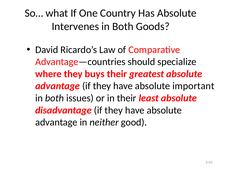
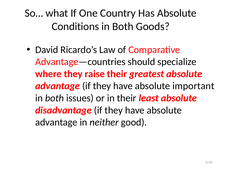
Intervenes: Intervenes -> Conditions
buys: buys -> raise
